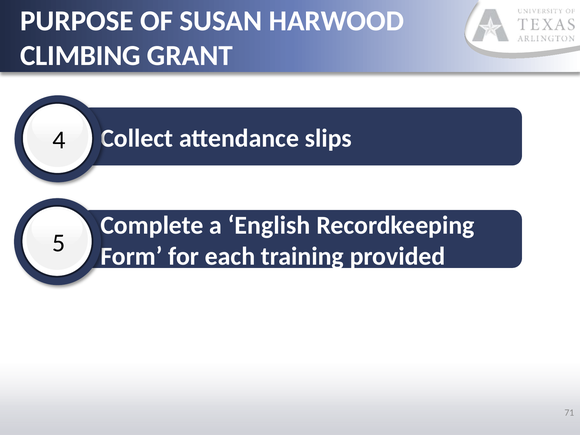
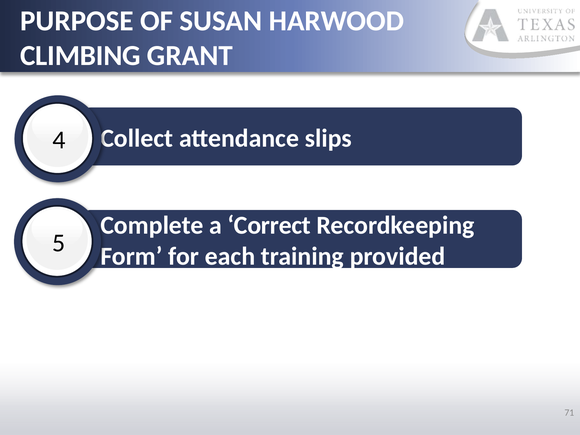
English: English -> Correct
